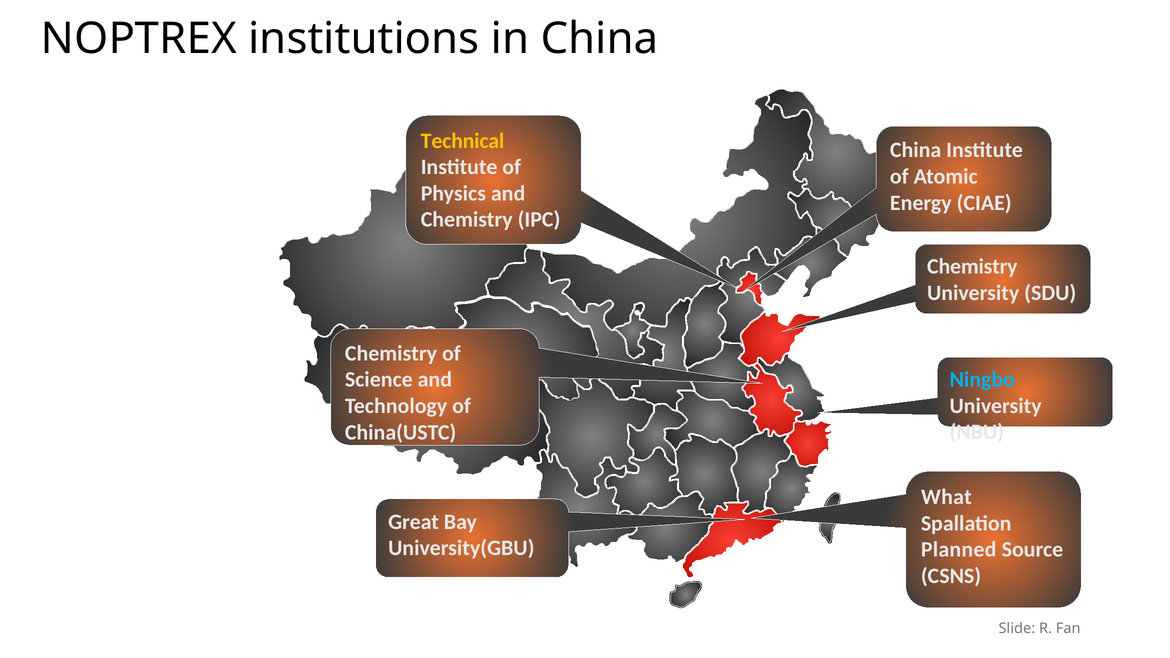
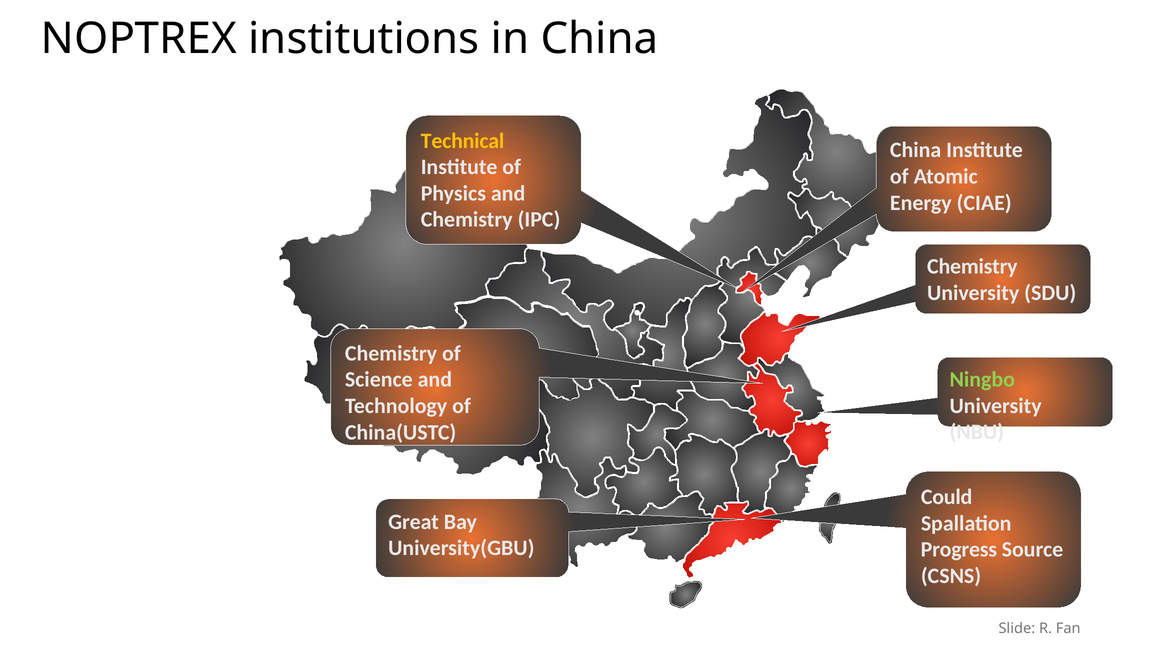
Ningbo colour: light blue -> light green
What: What -> Could
Planned: Planned -> Progress
